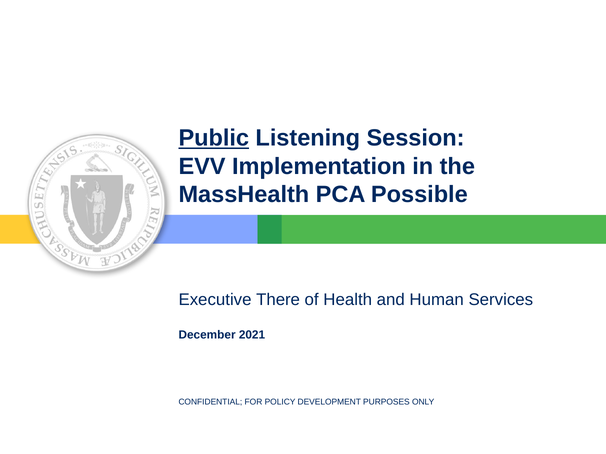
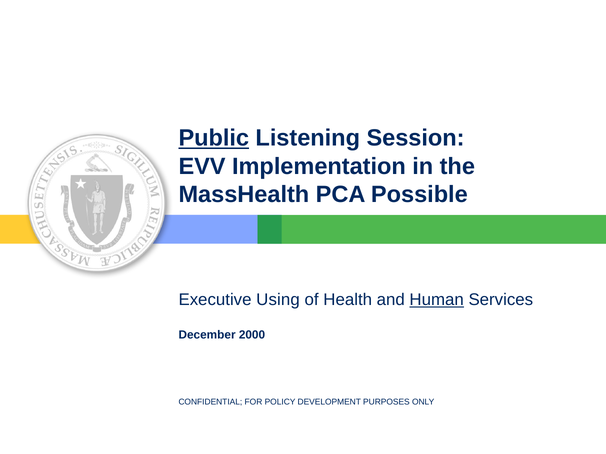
There: There -> Using
Human underline: none -> present
2021: 2021 -> 2000
